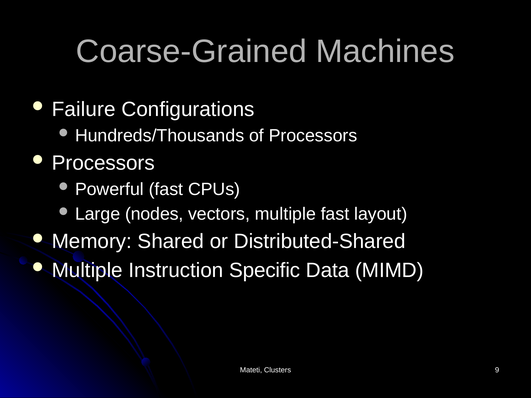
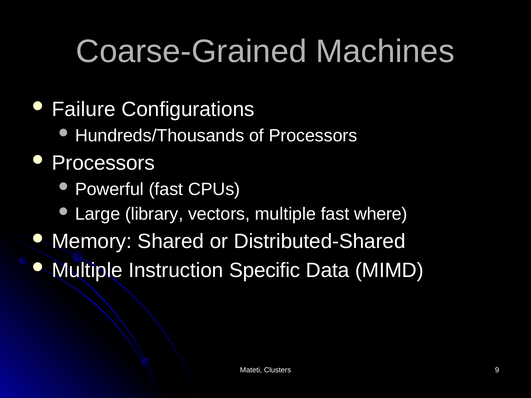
nodes: nodes -> library
layout: layout -> where
